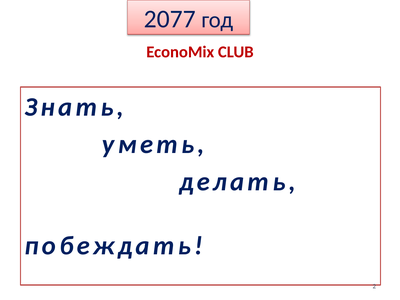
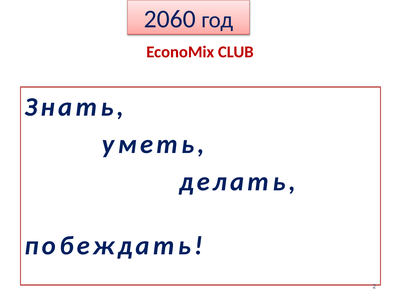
2077: 2077 -> 2060
